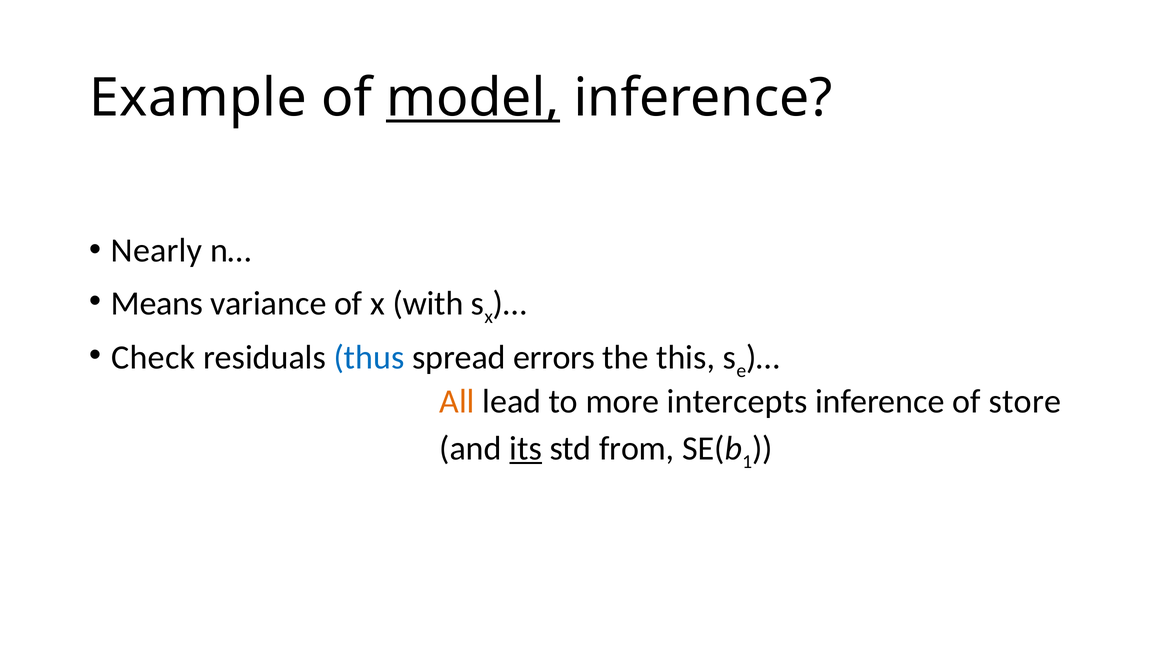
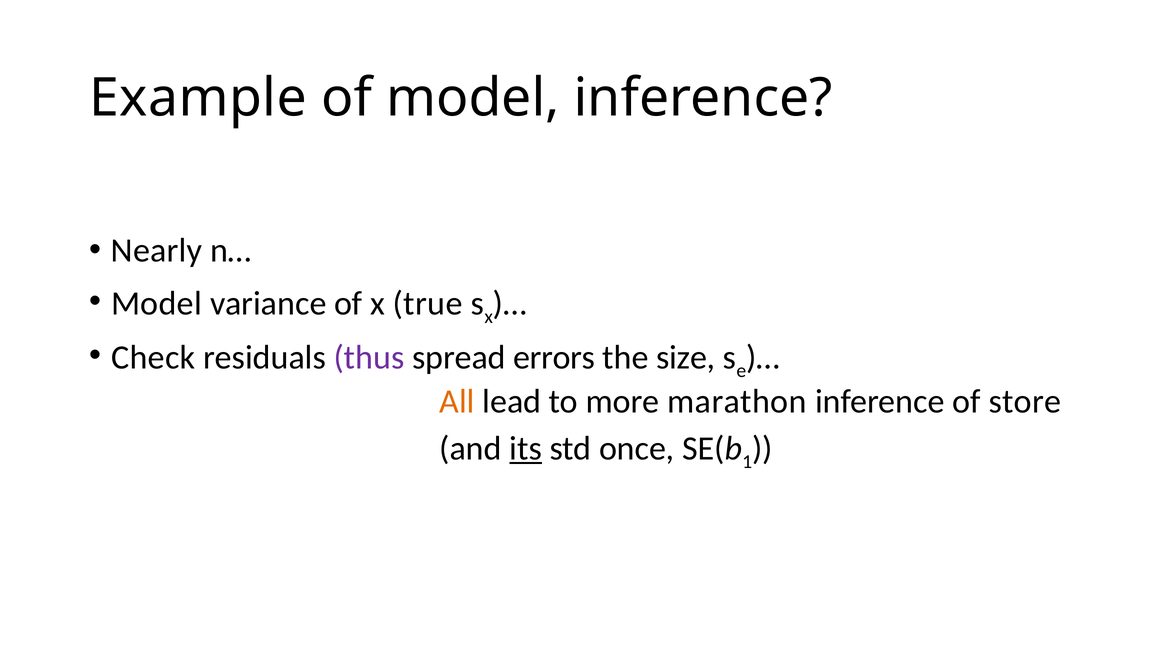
model at (473, 98) underline: present -> none
Means at (157, 304): Means -> Model
with: with -> true
thus colour: blue -> purple
this: this -> size
intercepts: intercepts -> marathon
from: from -> once
